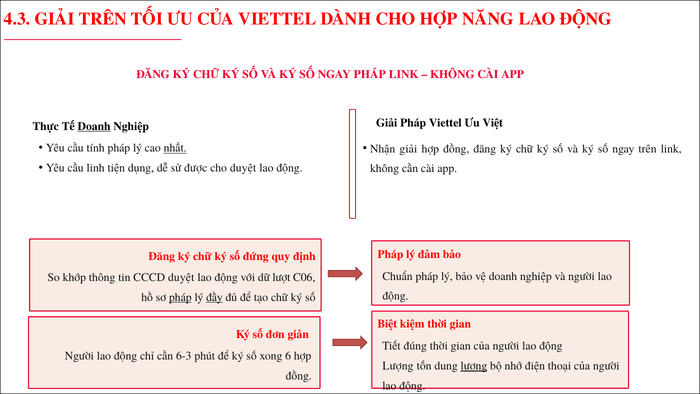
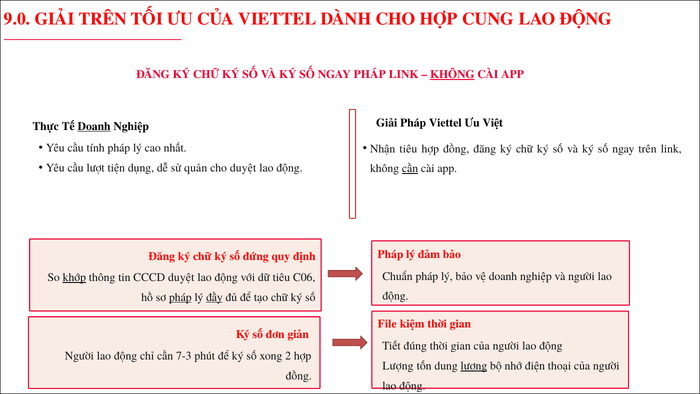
4.3: 4.3 -> 9.0
NĂNG: NĂNG -> CUNG
KHÔNG at (452, 74) underline: none -> present
nhất underline: present -> none
Nhận giải: giải -> tiêu
linh: linh -> lượt
được: được -> quản
cần at (410, 168) underline: none -> present
khớp underline: none -> present
dữ lượt: lượt -> tiêu
Biệt: Biệt -> File
6-3: 6-3 -> 7-3
6: 6 -> 2
